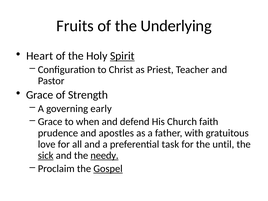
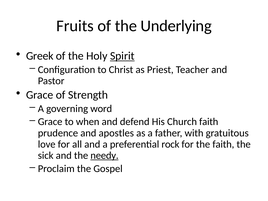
Heart: Heart -> Greek
early: early -> word
task: task -> rock
the until: until -> faith
sick underline: present -> none
Gospel underline: present -> none
